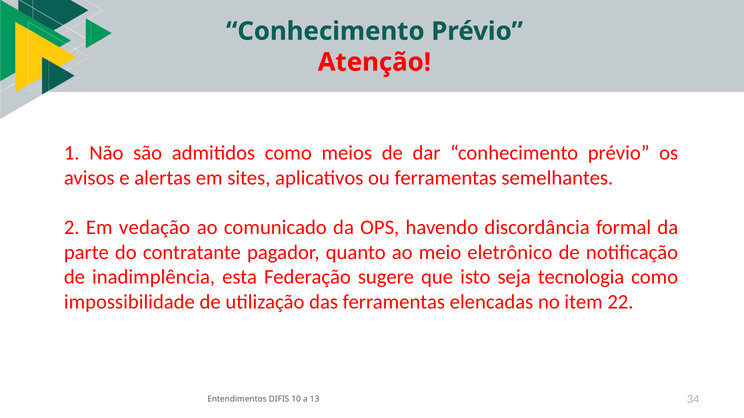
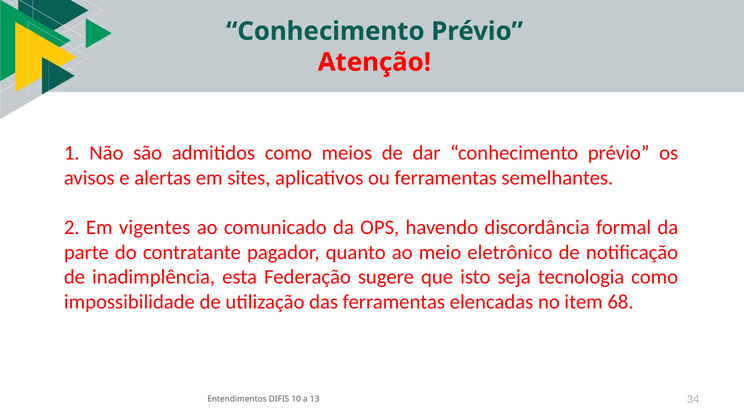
vedação: vedação -> vigentes
22: 22 -> 68
